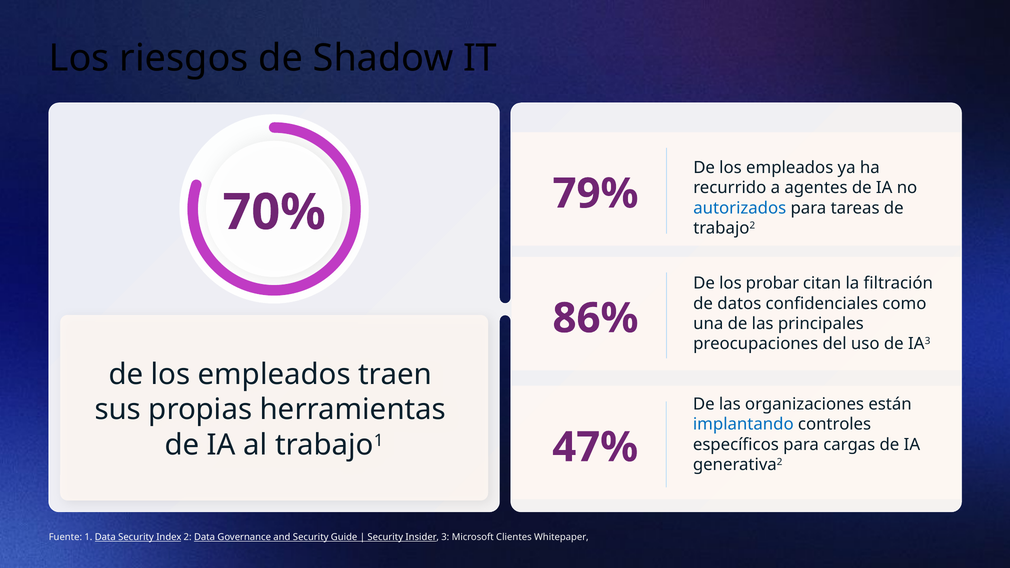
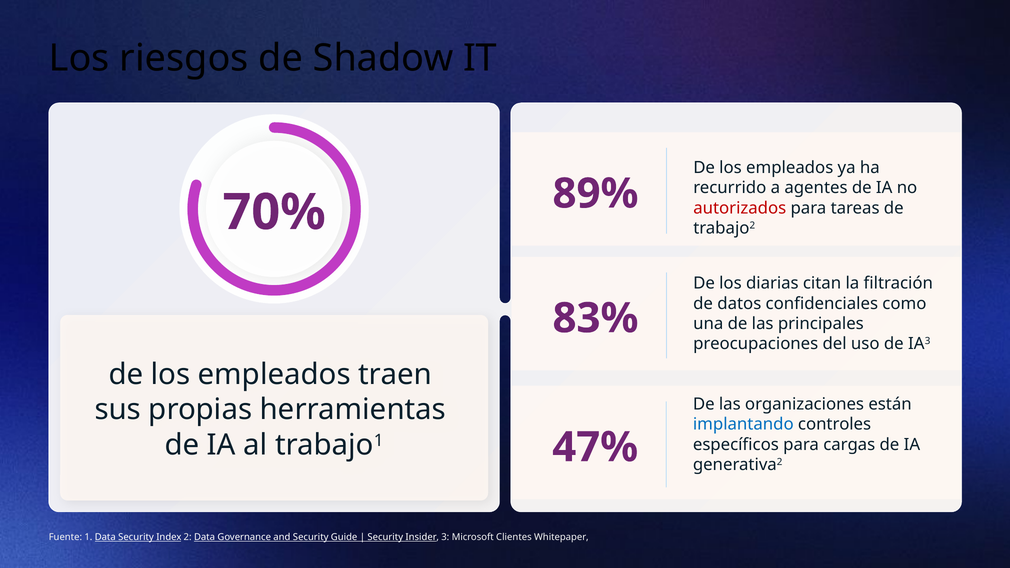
79%: 79% -> 89%
autorizados colour: blue -> red
probar: probar -> diarias
86%: 86% -> 83%
